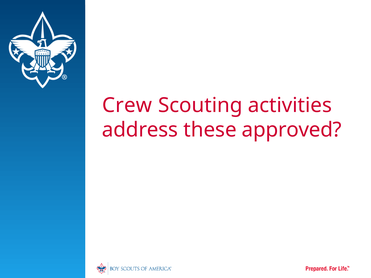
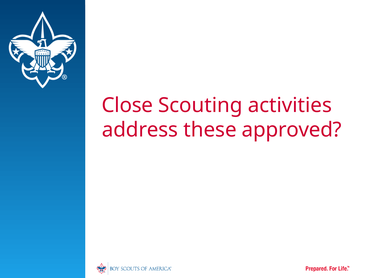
Crew: Crew -> Close
